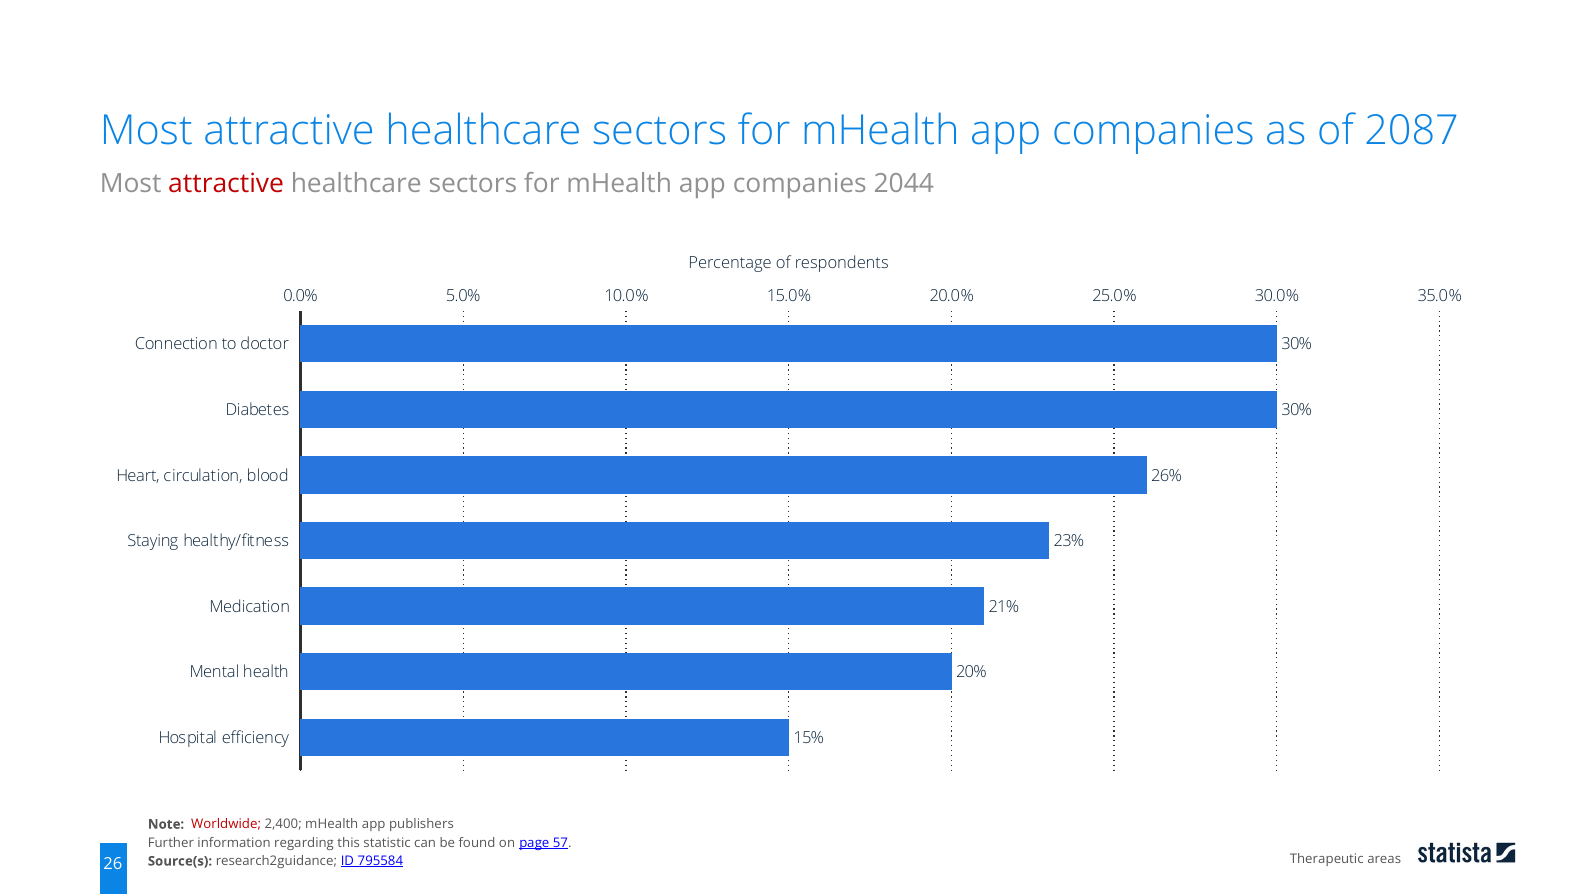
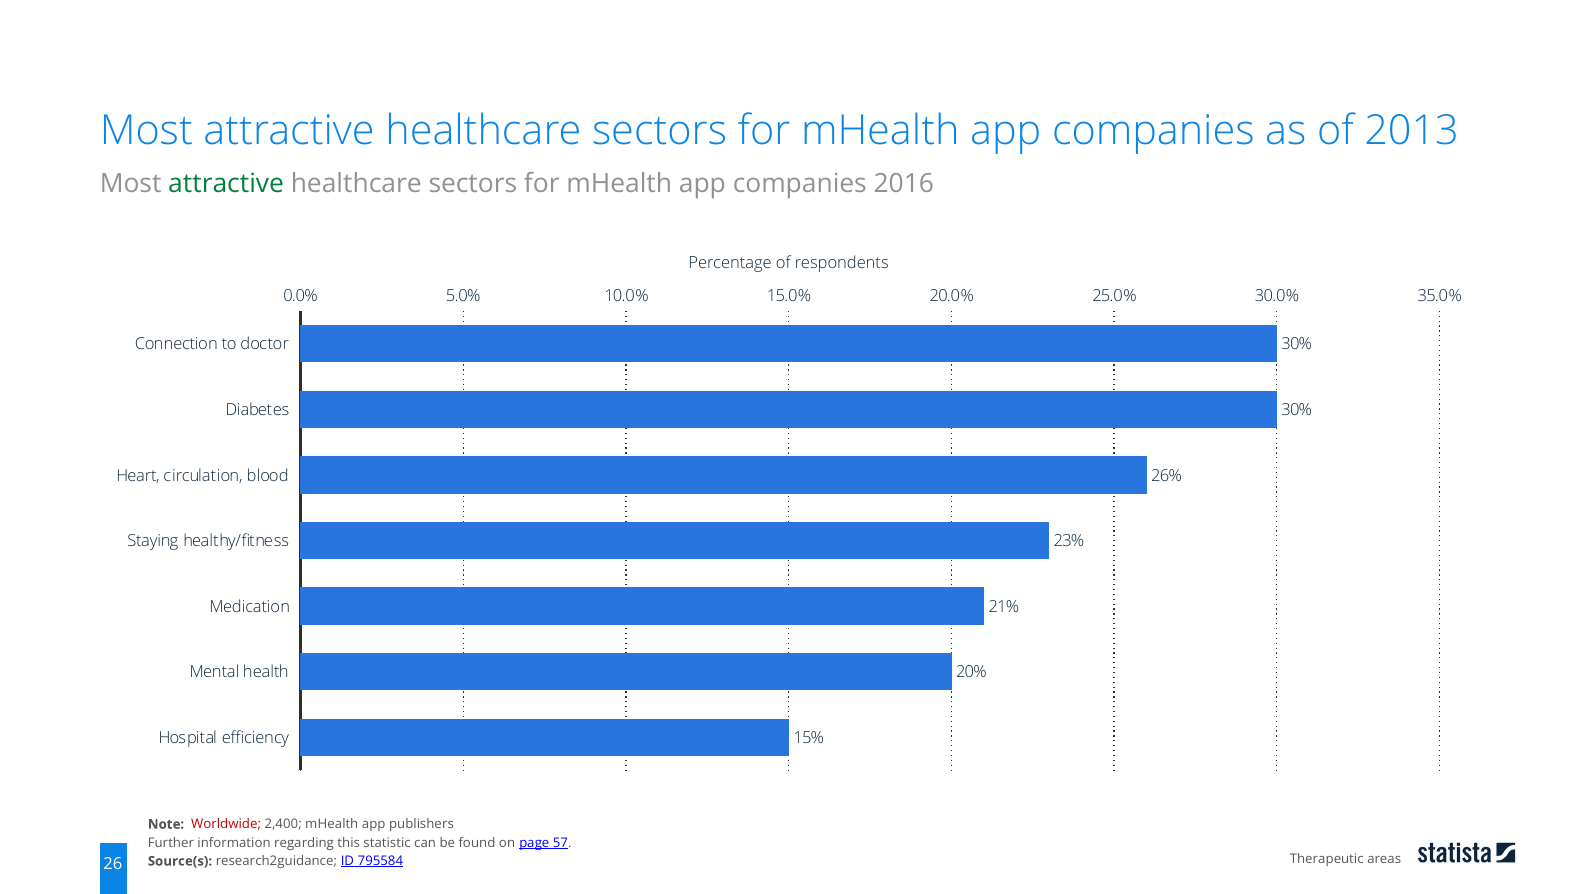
2087: 2087 -> 2013
attractive at (226, 184) colour: red -> green
2044: 2044 -> 2016
